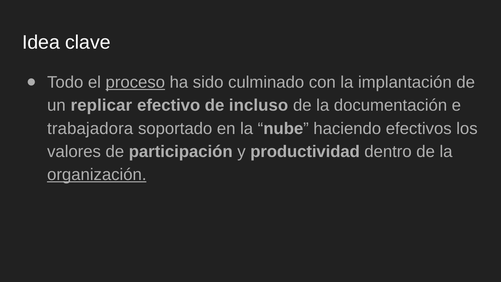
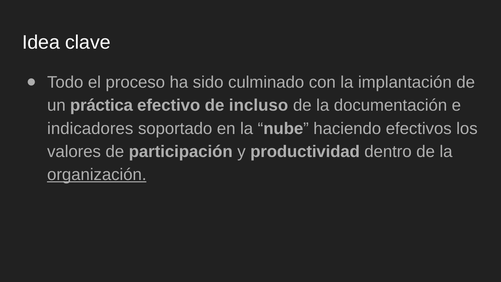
proceso underline: present -> none
replicar: replicar -> práctica
trabajadora: trabajadora -> indicadores
